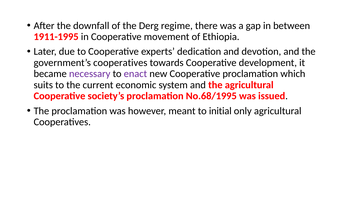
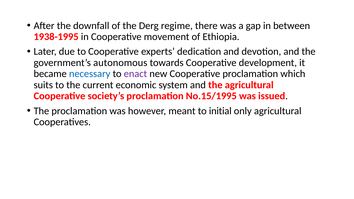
1911-1995: 1911-1995 -> 1938-1995
government’s cooperatives: cooperatives -> autonomous
necessary colour: purple -> blue
No.68/1995: No.68/1995 -> No.15/1995
